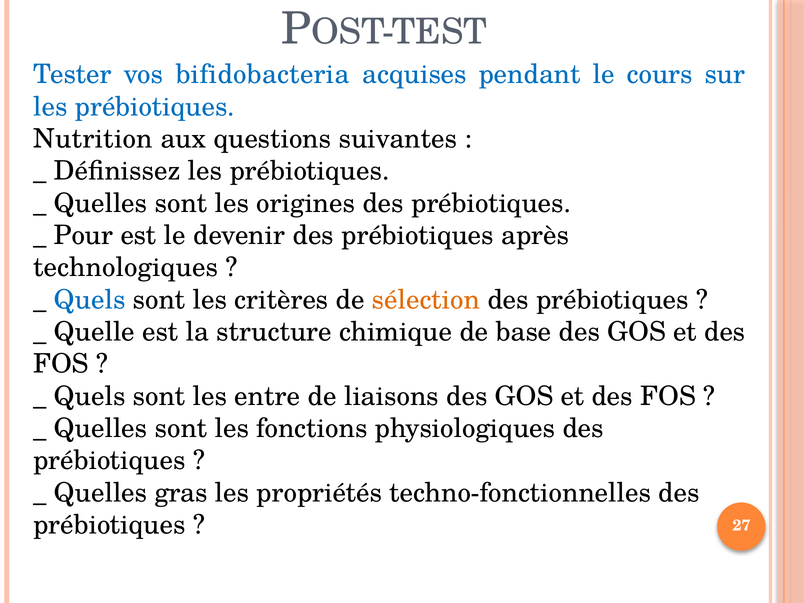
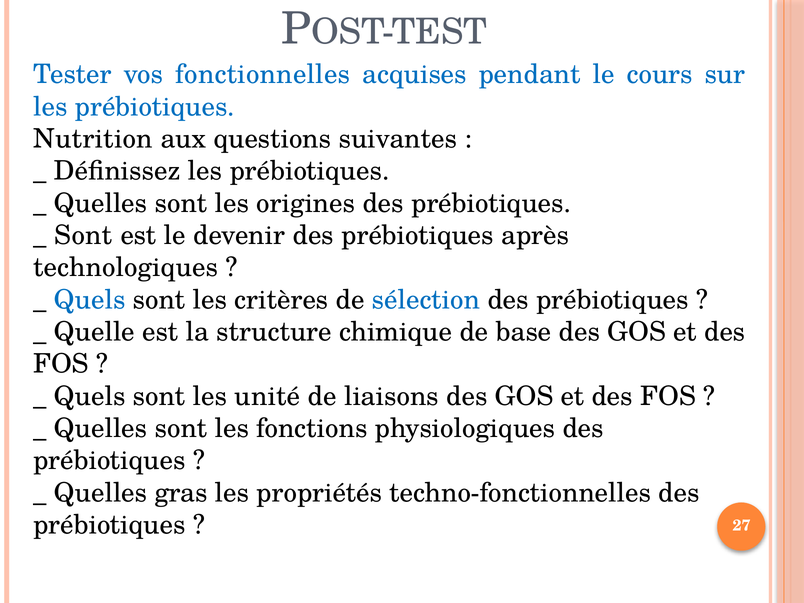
bifidobacteria: bifidobacteria -> fonctionnelles
Pour at (84, 235): Pour -> Sont
sélection colour: orange -> blue
entre: entre -> unité
